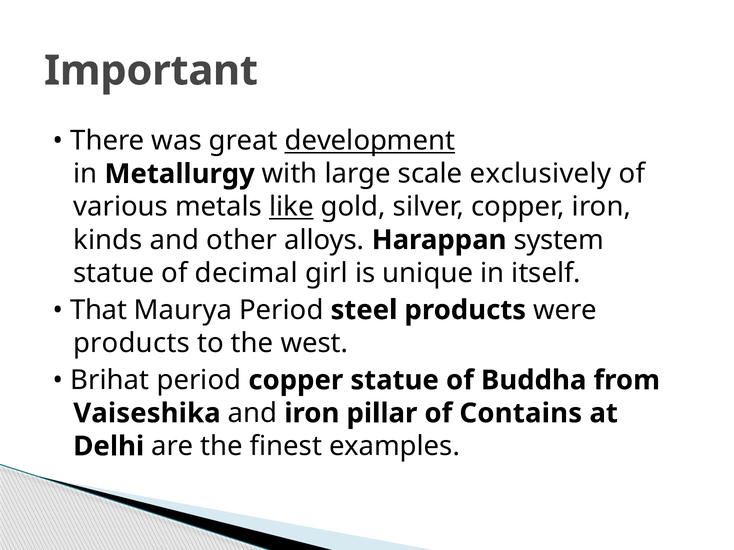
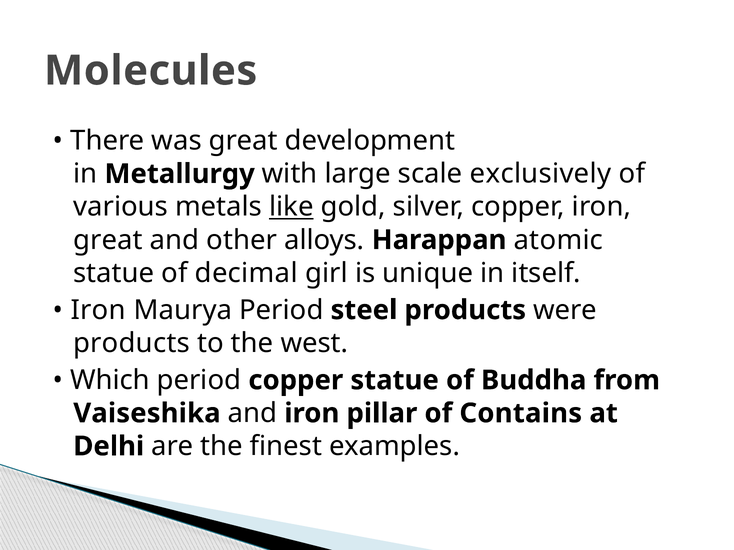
Important: Important -> Molecules
development underline: present -> none
kinds at (108, 240): kinds -> great
system: system -> atomic
That at (99, 310): That -> Iron
Brihat: Brihat -> Which
